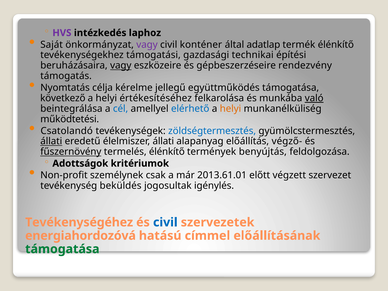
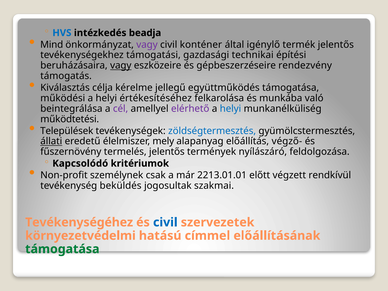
HVS colour: purple -> blue
laphoz: laphoz -> beadja
Saját: Saját -> Mind
adatlap: adatlap -> igénylő
termék élénkítő: élénkítő -> jelentős
Nyomtatás: Nyomtatás -> Kiválasztás
következő: következő -> működési
való underline: present -> none
cél colour: blue -> purple
elérhető colour: blue -> purple
helyi at (230, 109) colour: orange -> blue
Csatolandó: Csatolandó -> Települések
élelmiszer állati: állati -> mely
fűszernövény underline: present -> none
termelés élénkítő: élénkítő -> jelentős
benyújtás: benyújtás -> nyílászáró
Adottságok: Adottságok -> Kapcsolódó
2013.61.01: 2013.61.01 -> 2213.01.01
szervezet: szervezet -> rendkívül
igénylés: igénylés -> szakmai
energiahordozóvá: energiahordozóvá -> környezetvédelmi
